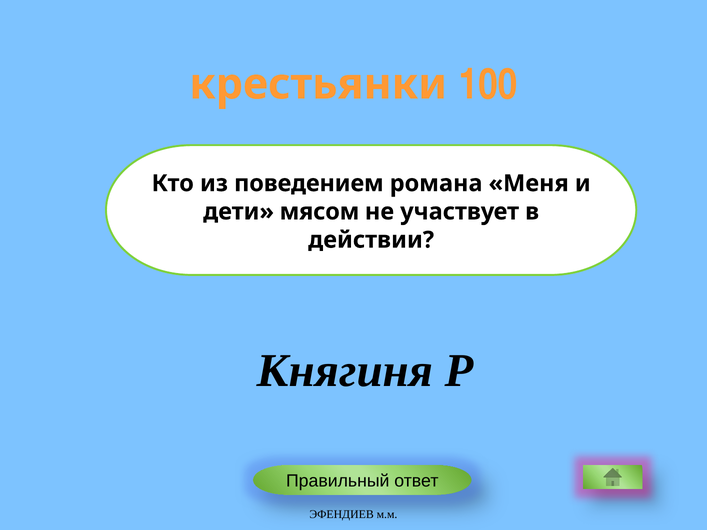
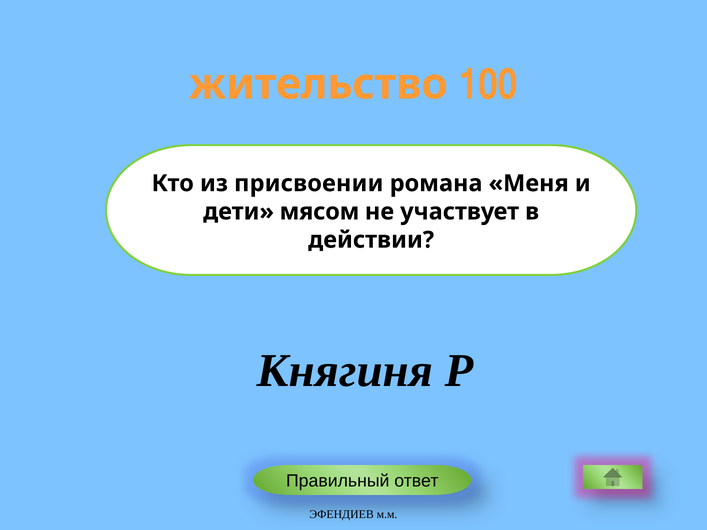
крестьянки: крестьянки -> жительство
поведением: поведением -> присвоении
